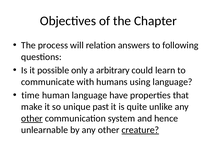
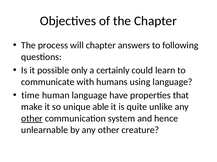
will relation: relation -> chapter
arbitrary: arbitrary -> certainly
past: past -> able
creature underline: present -> none
